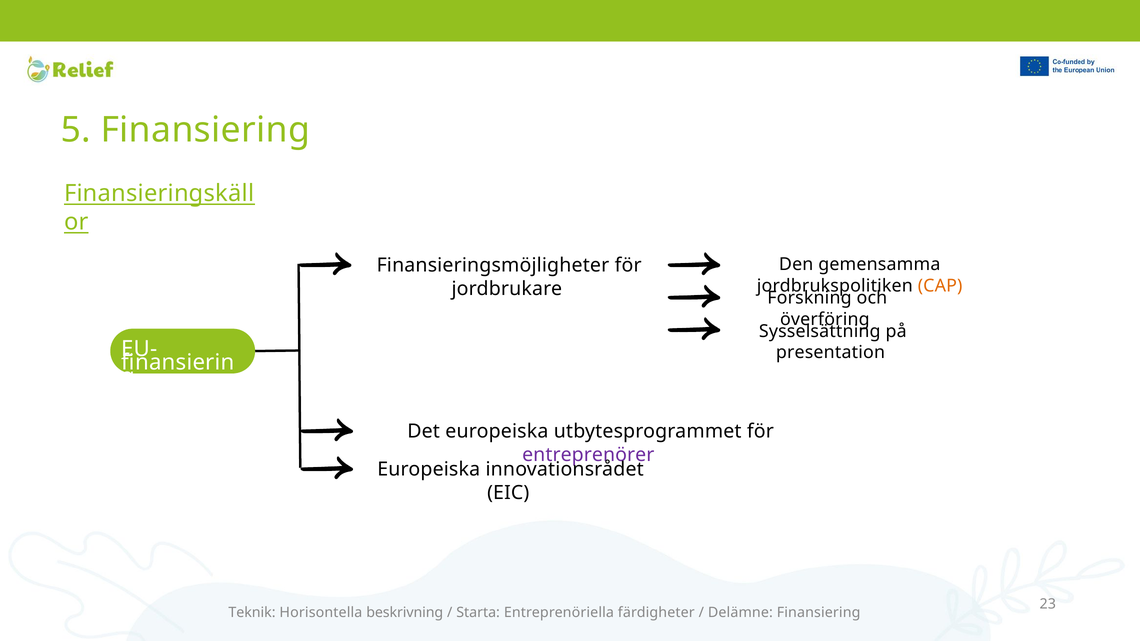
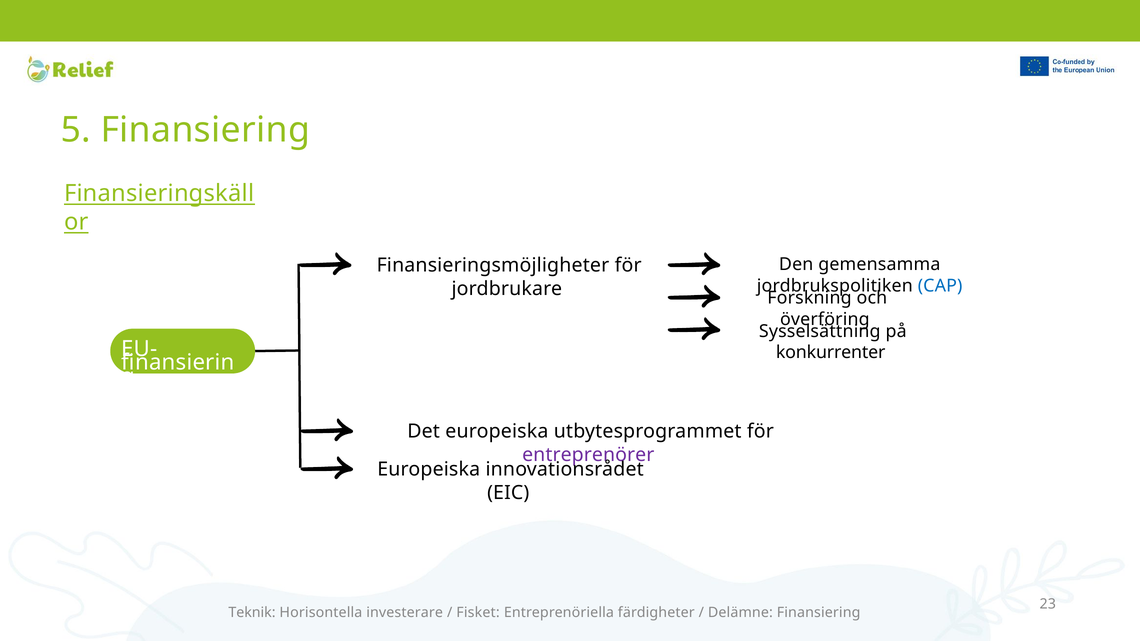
CAP colour: orange -> blue
presentation: presentation -> konkurrenter
beskrivning: beskrivning -> investerare
Starta: Starta -> Fisket
